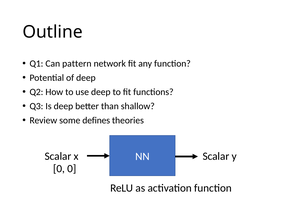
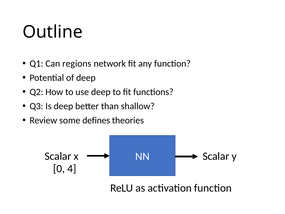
pattern: pattern -> regions
0 0: 0 -> 4
